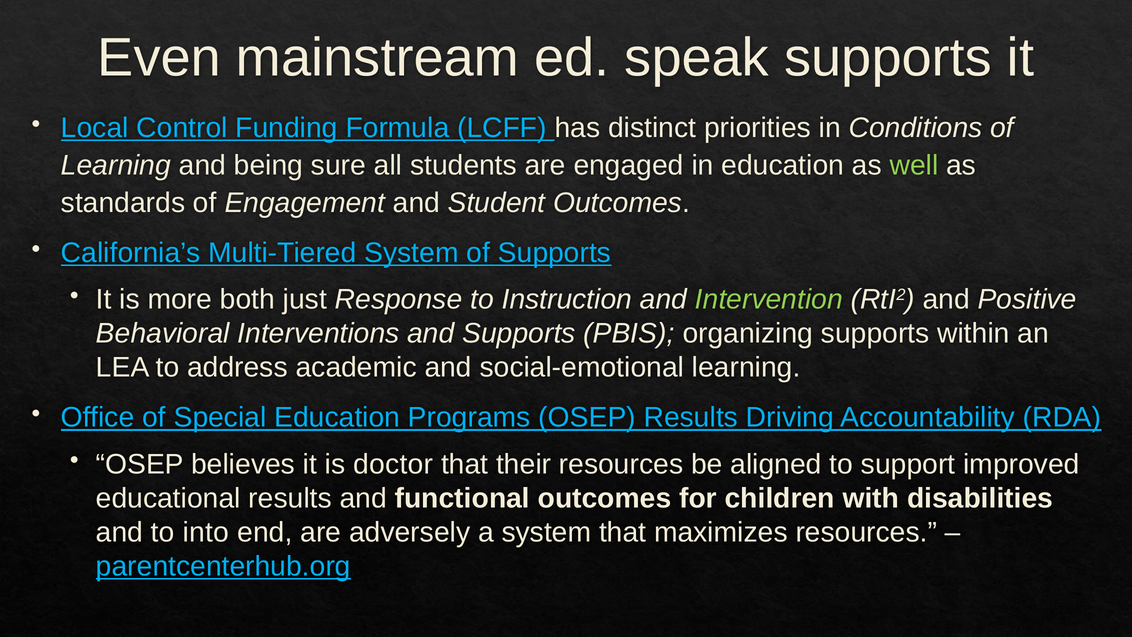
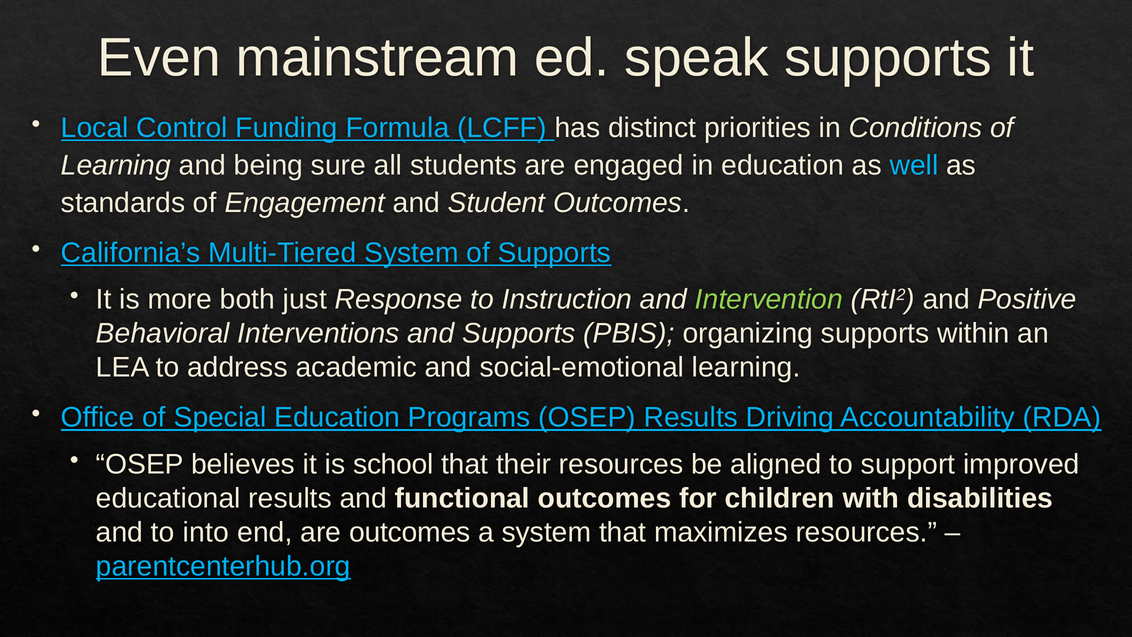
well colour: light green -> light blue
doctor: doctor -> school
are adversely: adversely -> outcomes
